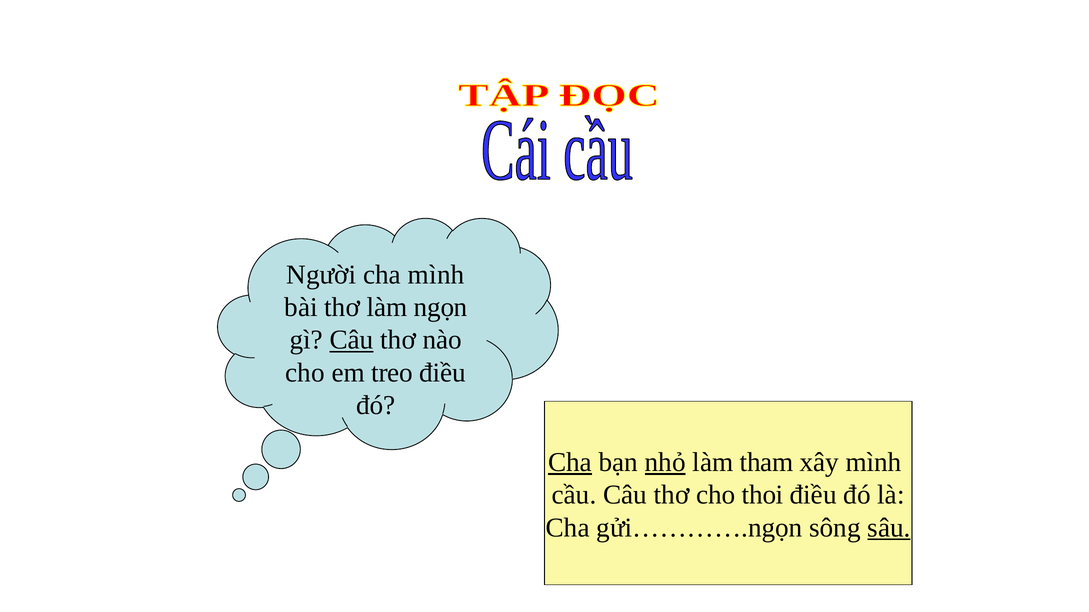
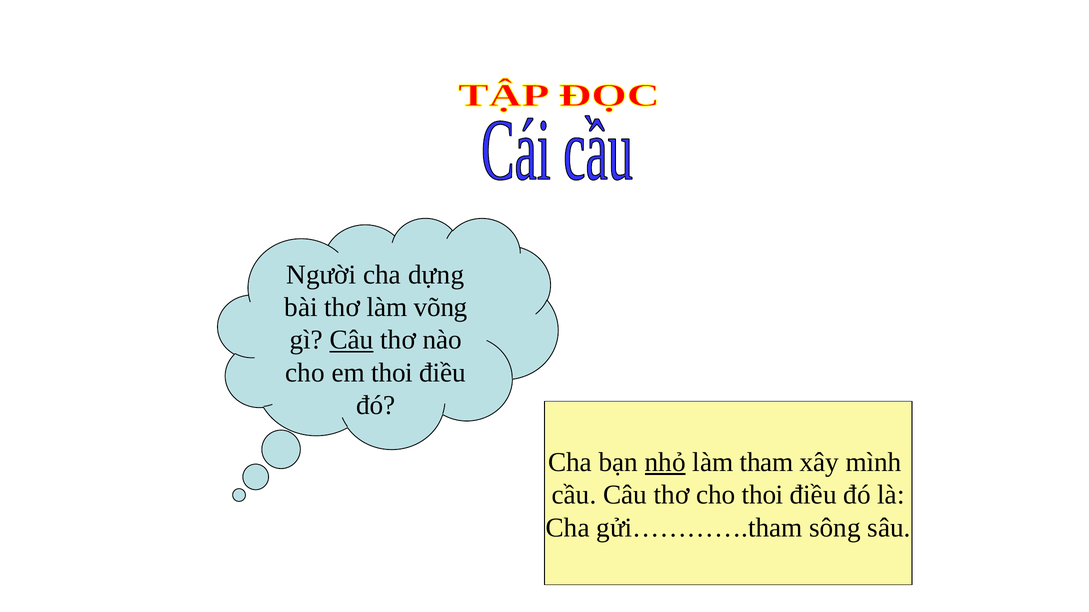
cha mình: mình -> dựng
ngọn: ngọn -> võng
em treo: treo -> thoi
Cha at (570, 463) underline: present -> none
gửi………….ngọn: gửi………….ngọn -> gửi………….tham
sâu underline: present -> none
